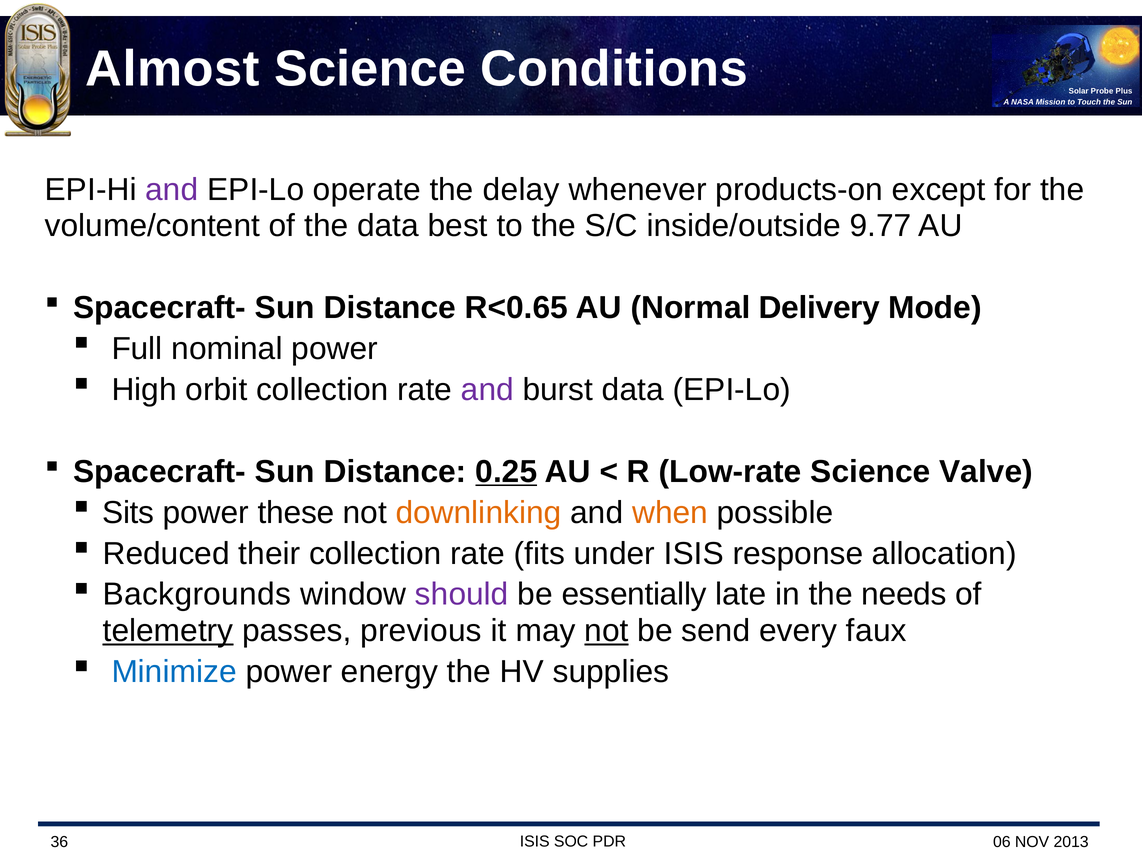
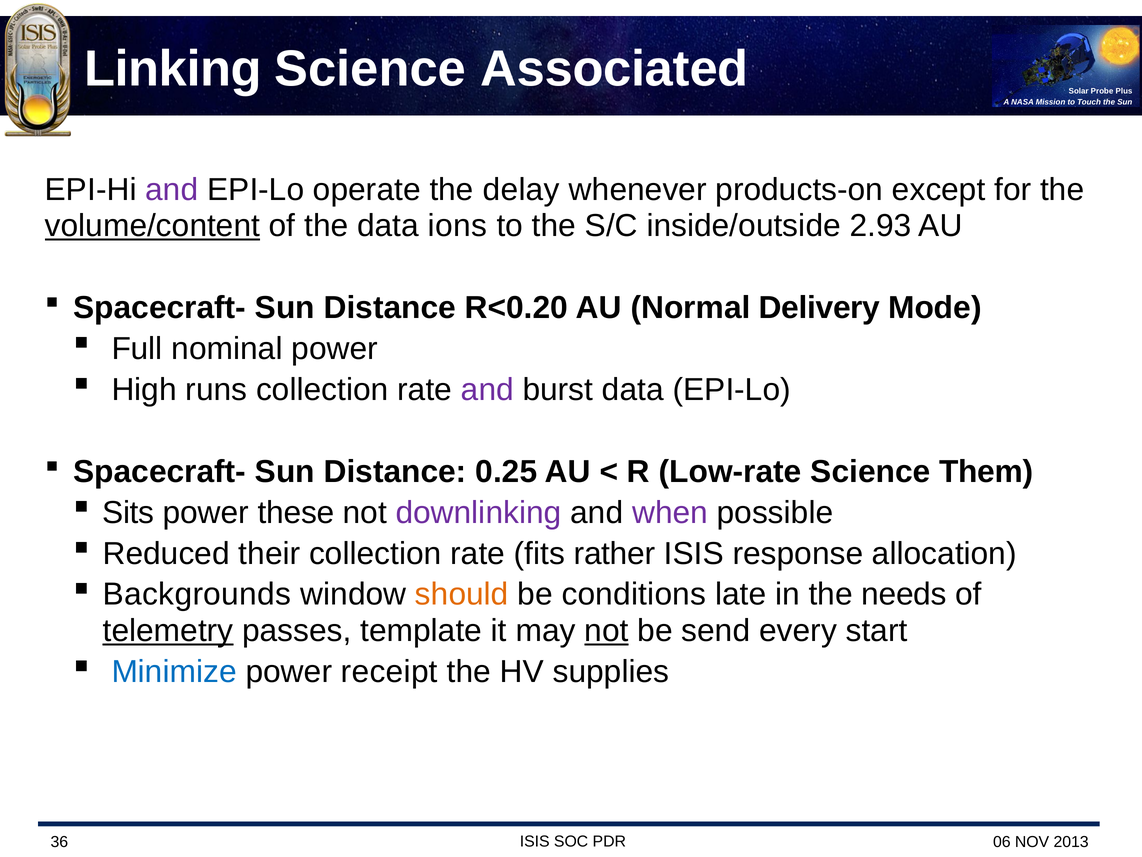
Almost: Almost -> Linking
Conditions: Conditions -> Associated
volume/content underline: none -> present
best: best -> ions
9.77: 9.77 -> 2.93
R<0.65: R<0.65 -> R<0.20
orbit: orbit -> runs
0.25 underline: present -> none
Valve: Valve -> Them
downlinking colour: orange -> purple
when colour: orange -> purple
under: under -> rather
should colour: purple -> orange
essentially: essentially -> conditions
previous: previous -> template
faux: faux -> start
energy: energy -> receipt
